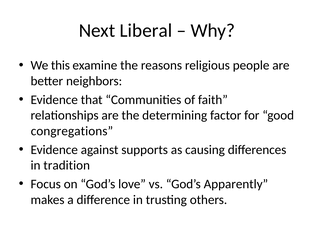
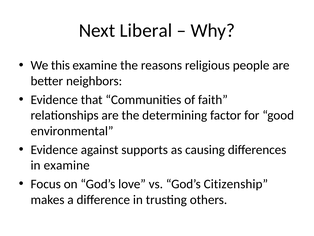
congregations: congregations -> environmental
in tradition: tradition -> examine
Apparently: Apparently -> Citizenship
